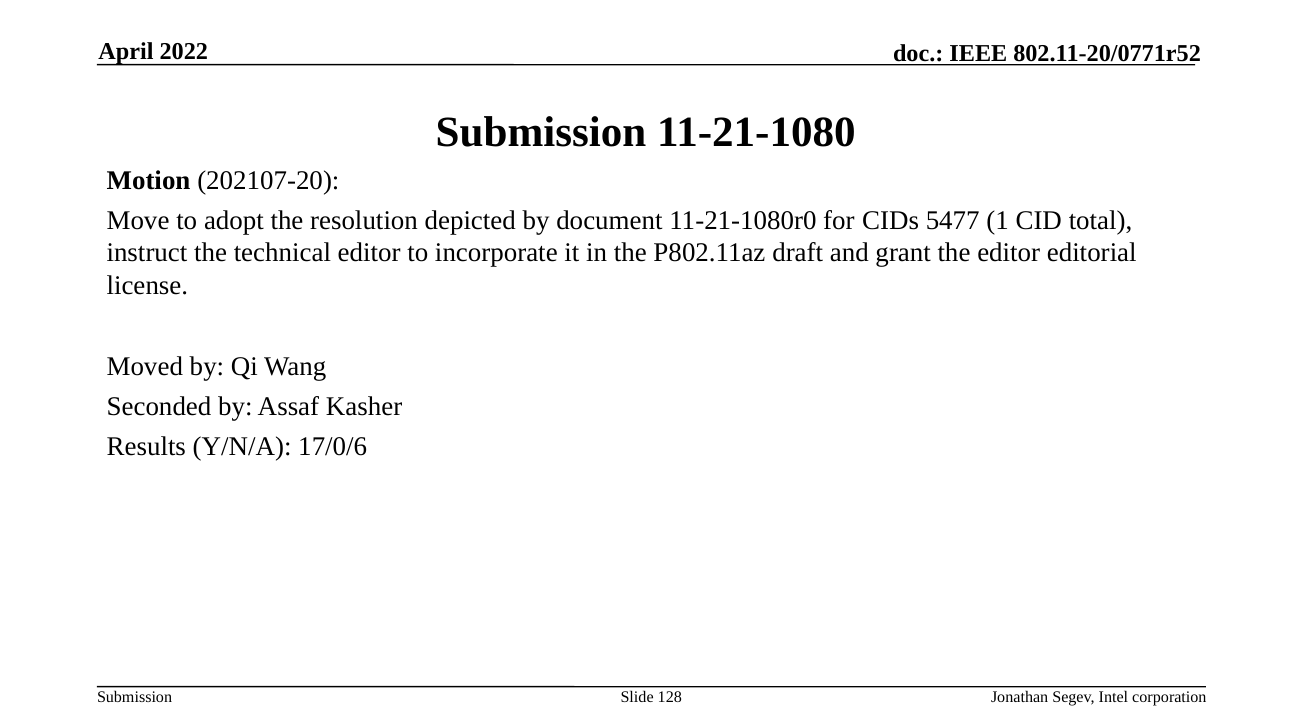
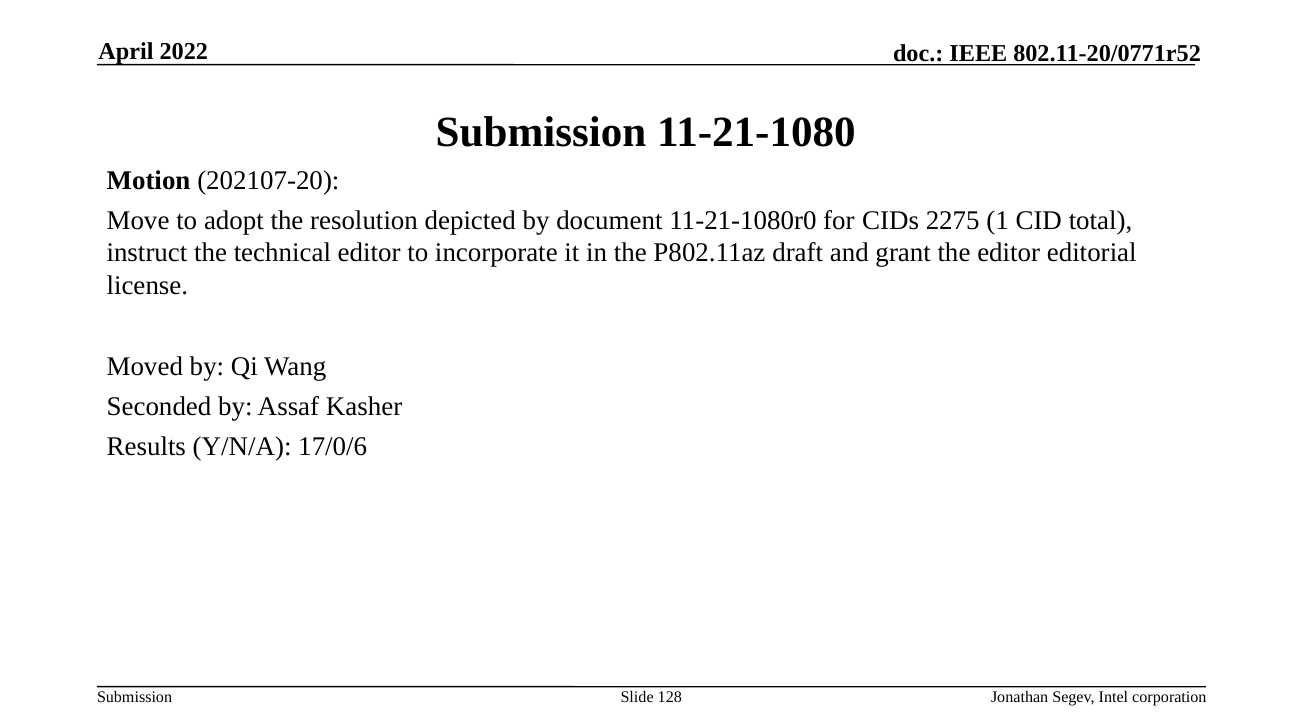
5477: 5477 -> 2275
